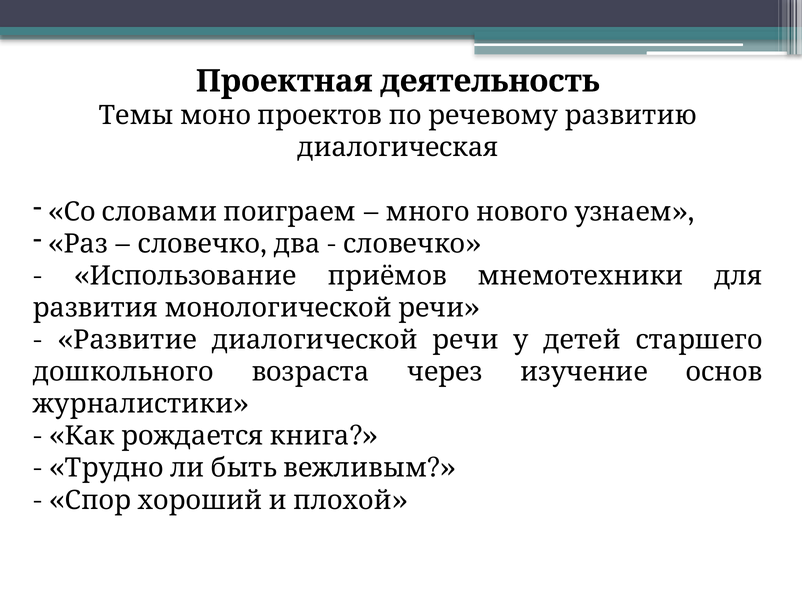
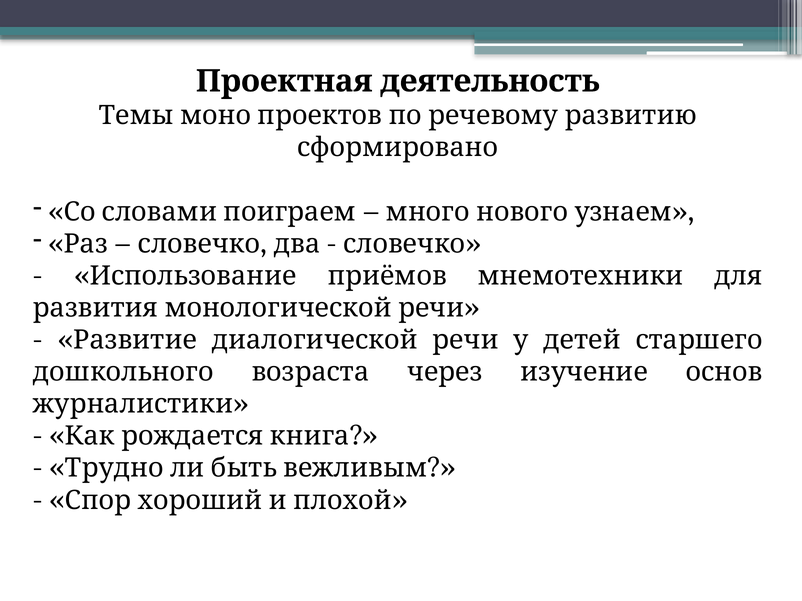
диалогическая: диалогическая -> сформировано
